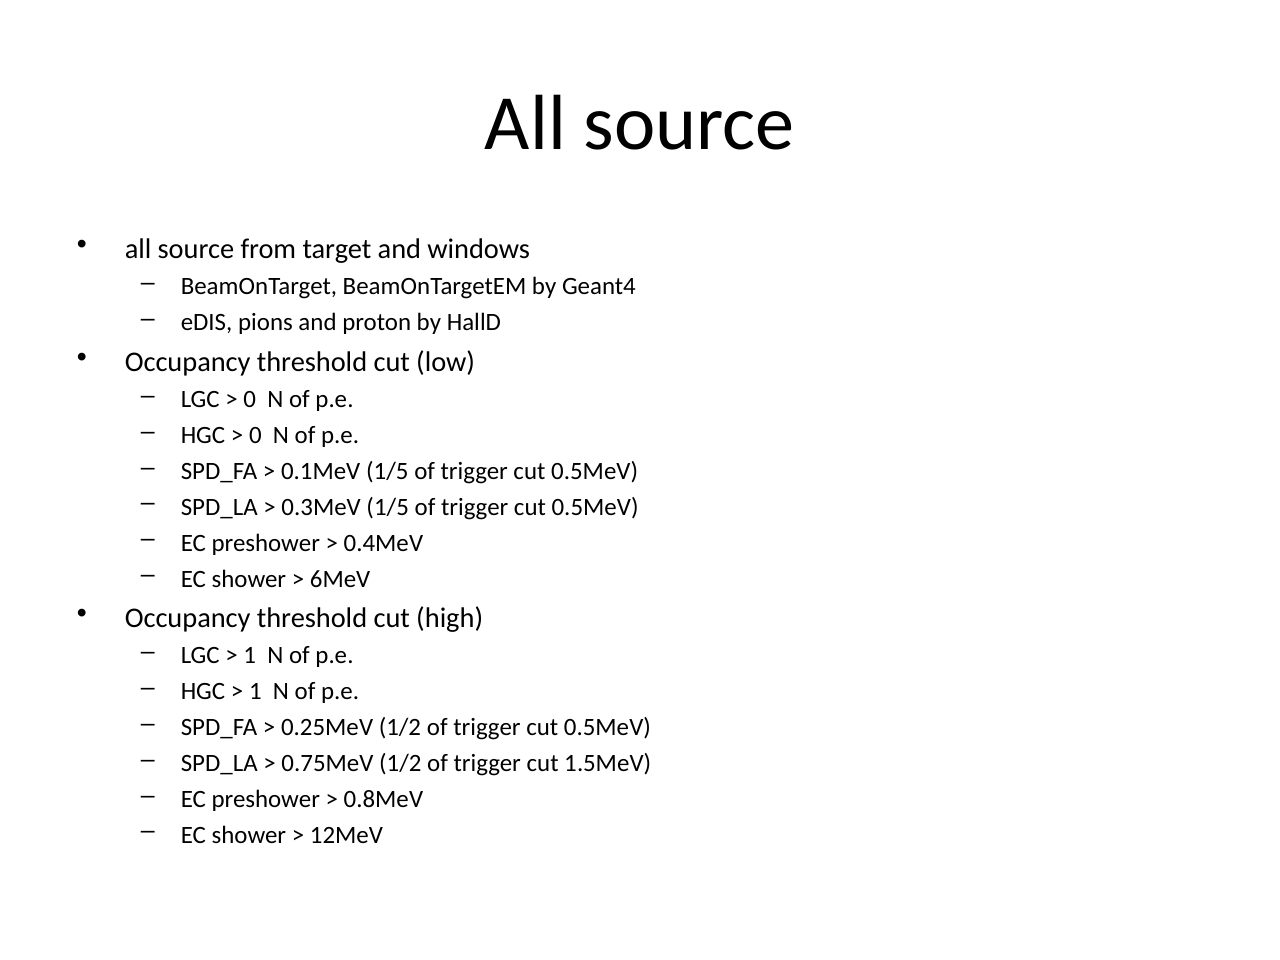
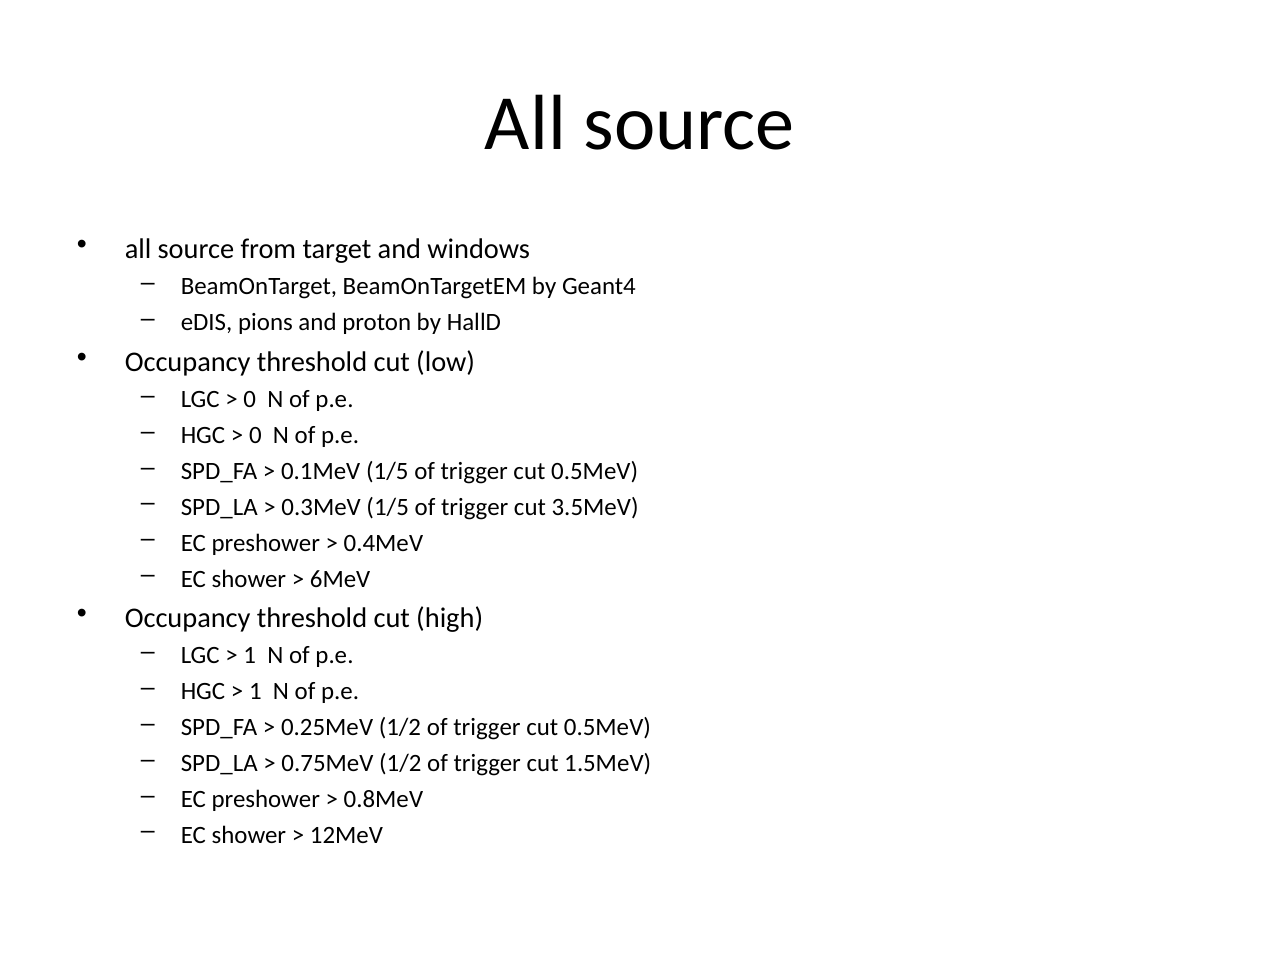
0.5MeV at (595, 507): 0.5MeV -> 3.5MeV
